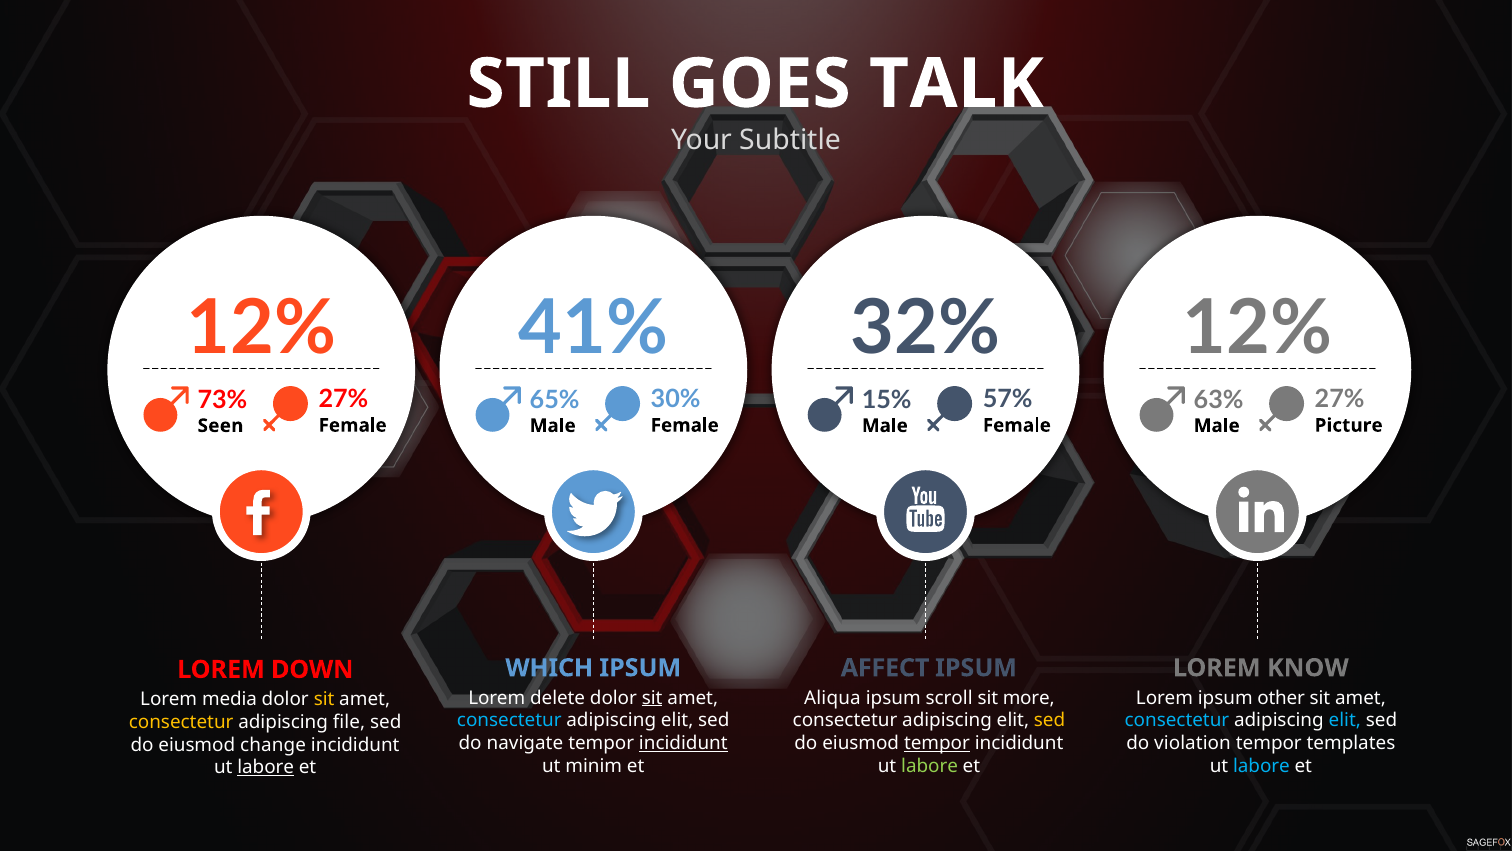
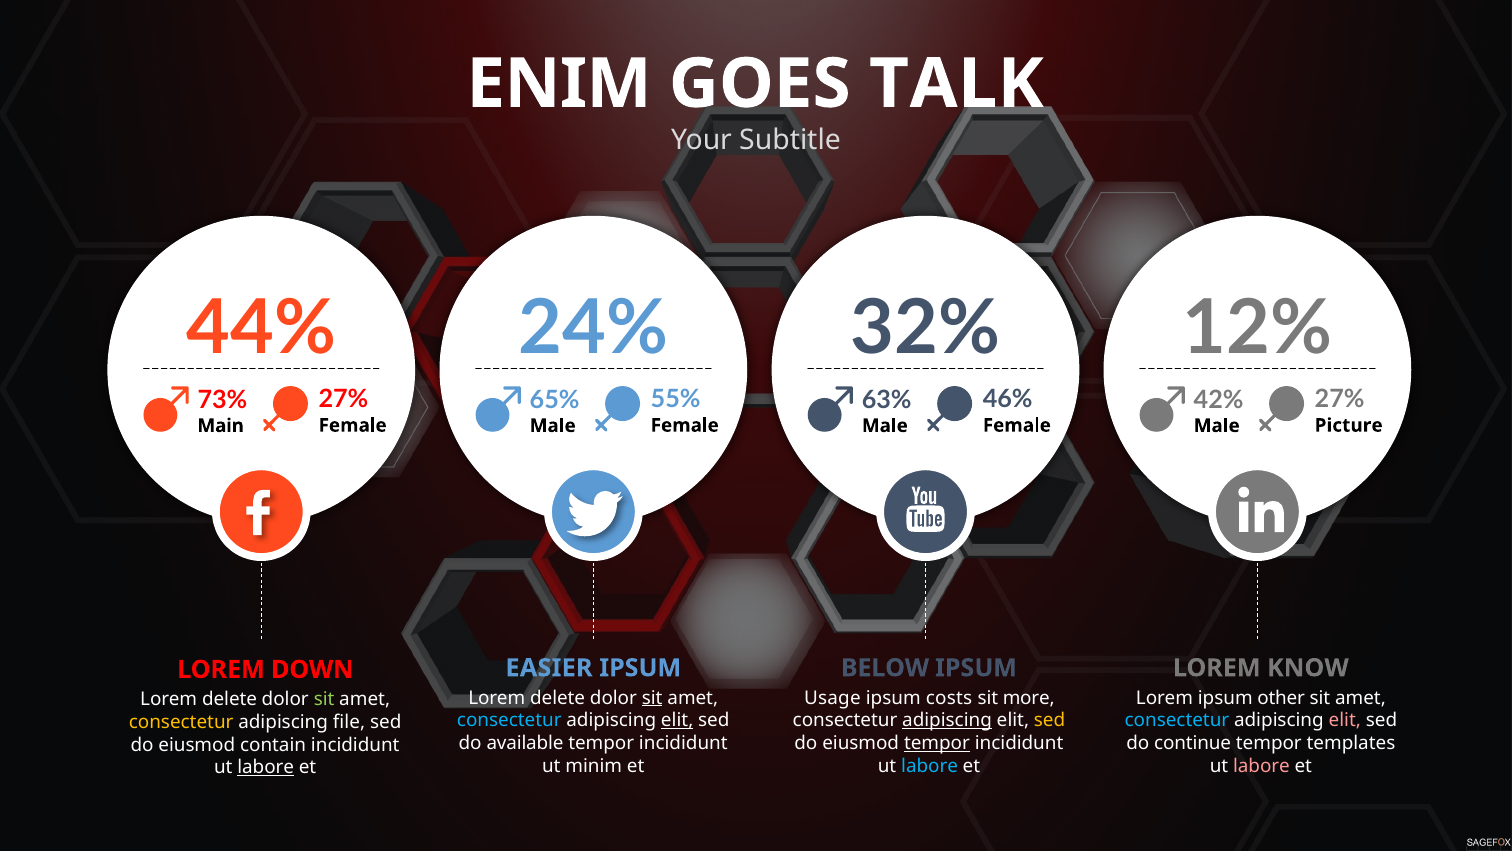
STILL: STILL -> ENIM
12% at (261, 328): 12% -> 44%
41%: 41% -> 24%
30%: 30% -> 55%
57%: 57% -> 46%
15%: 15% -> 63%
63%: 63% -> 42%
Seen: Seen -> Main
WHICH: WHICH -> EASIER
AFFECT: AFFECT -> BELOW
Aliqua: Aliqua -> Usage
scroll: scroll -> costs
media at (230, 699): media -> delete
sit at (324, 699) colour: yellow -> light green
elit at (677, 720) underline: none -> present
adipiscing at (947, 720) underline: none -> present
elit at (1345, 720) colour: light blue -> pink
navigate: navigate -> available
incididunt at (683, 743) underline: present -> none
violation: violation -> continue
change: change -> contain
labore at (930, 765) colour: light green -> light blue
labore at (1261, 765) colour: light blue -> pink
